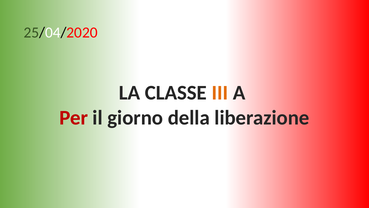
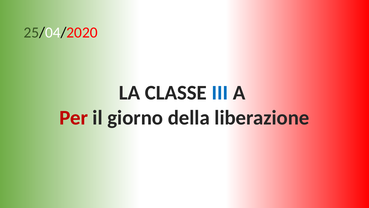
III colour: orange -> blue
